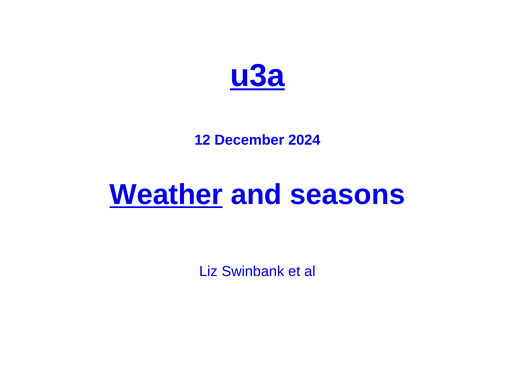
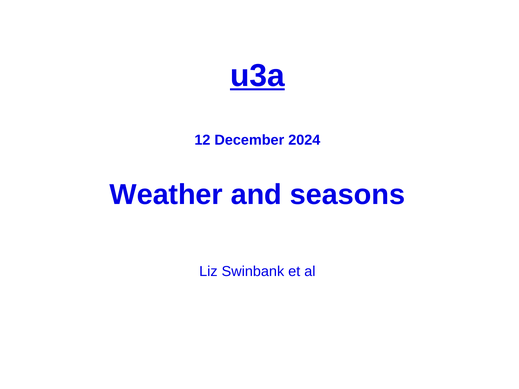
Weather underline: present -> none
